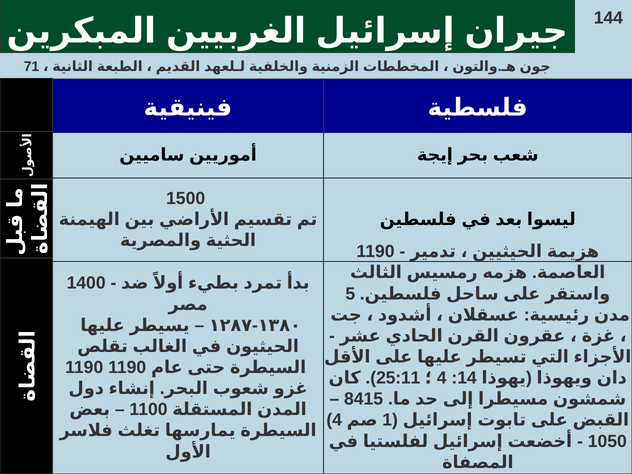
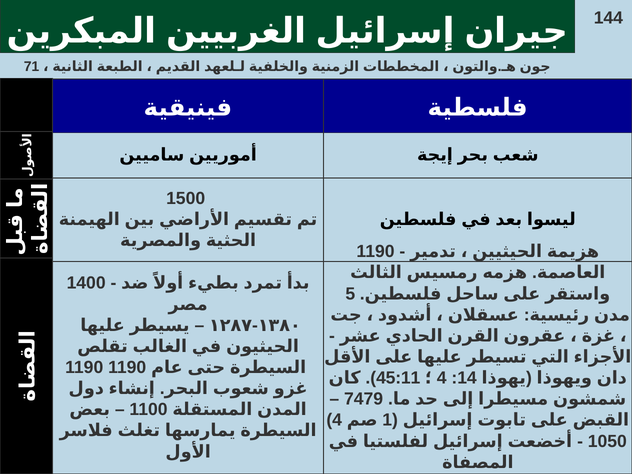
25:11: 25:11 -> 45:11
8415: 8415 -> 7479
